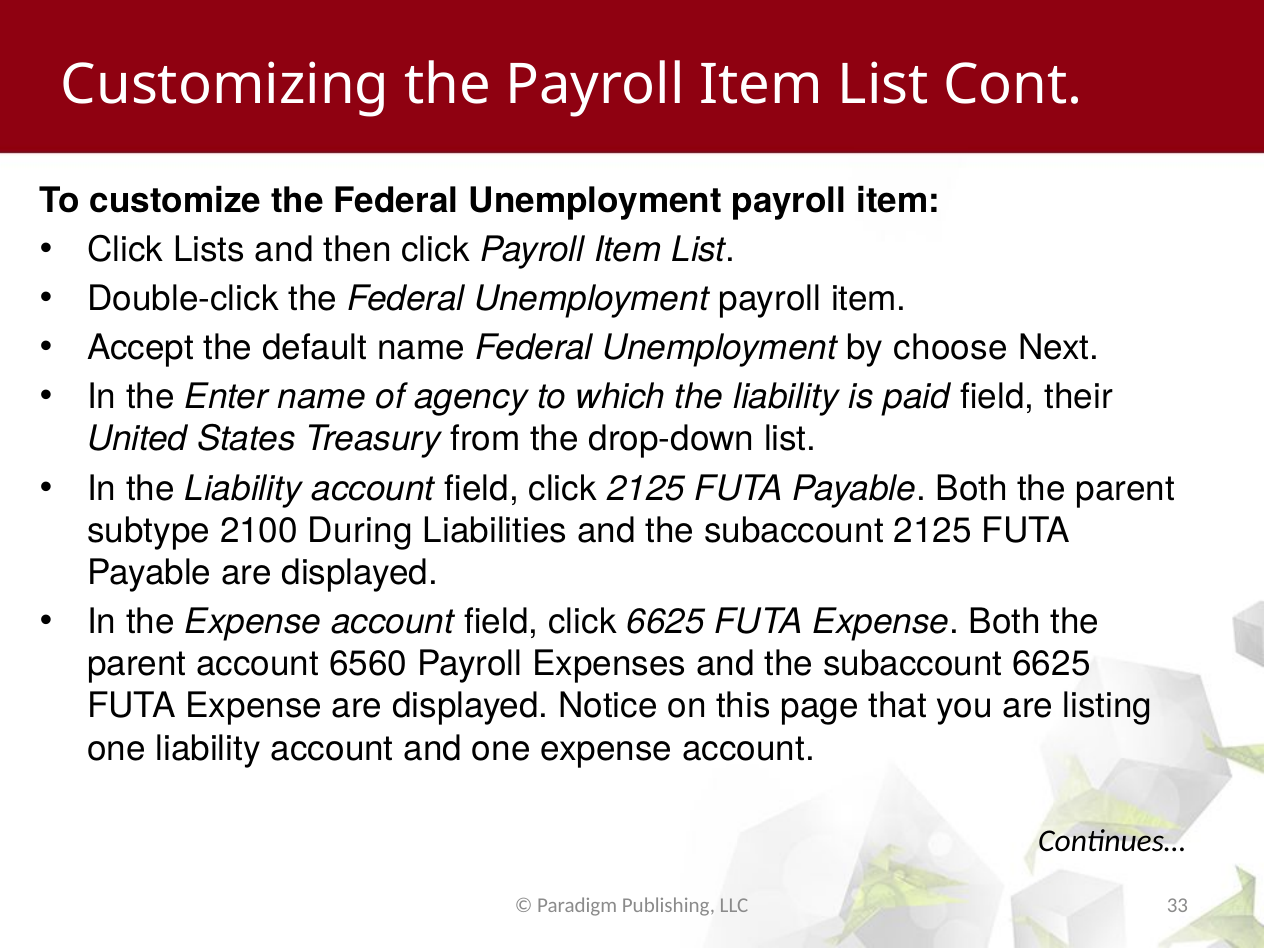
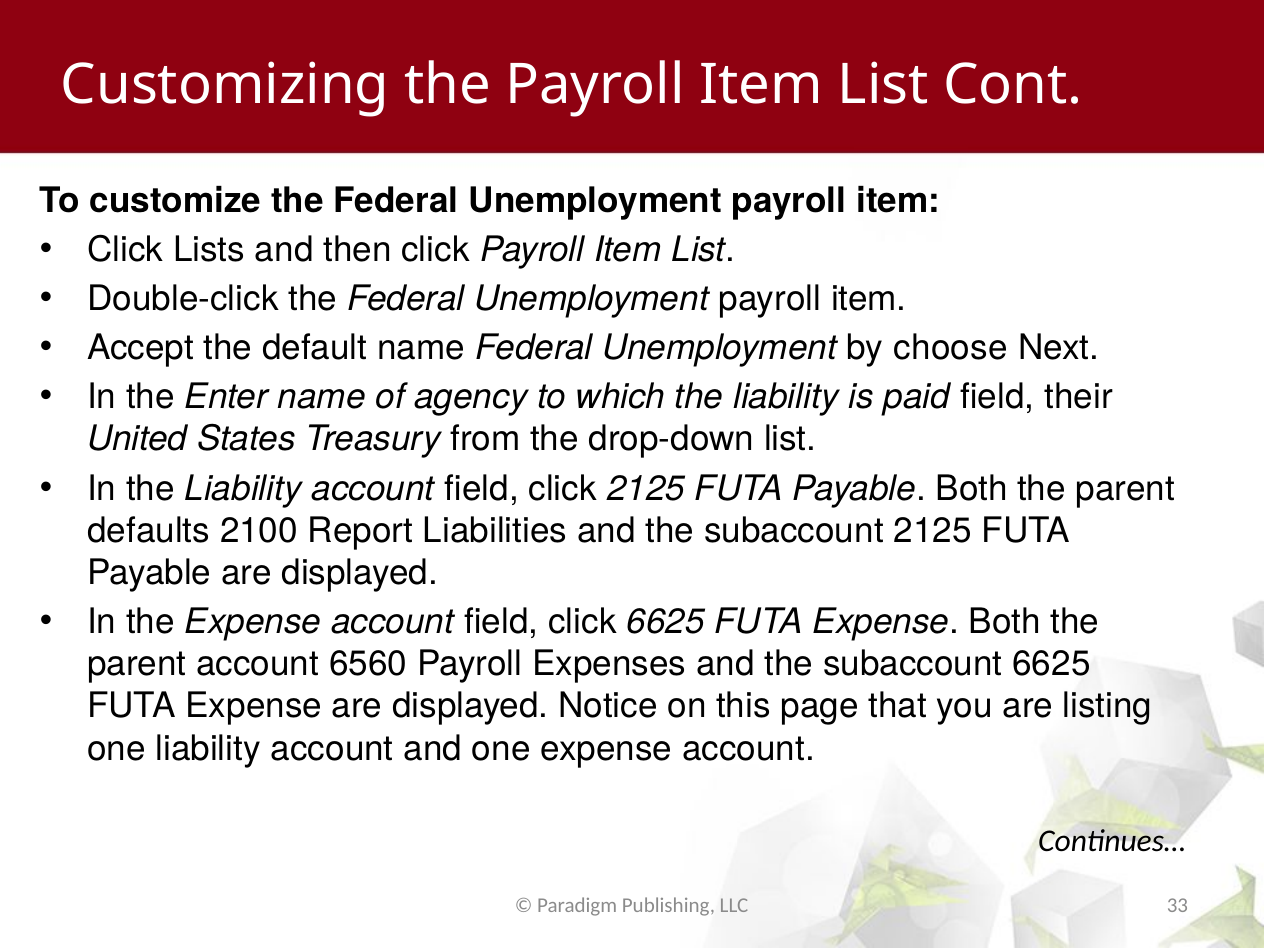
subtype: subtype -> defaults
During: During -> Report
